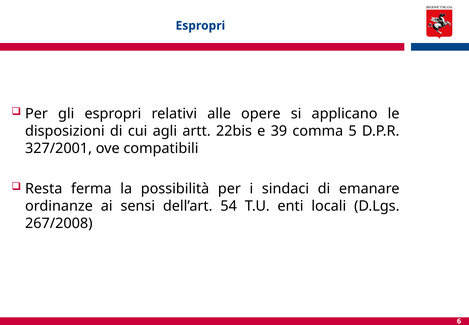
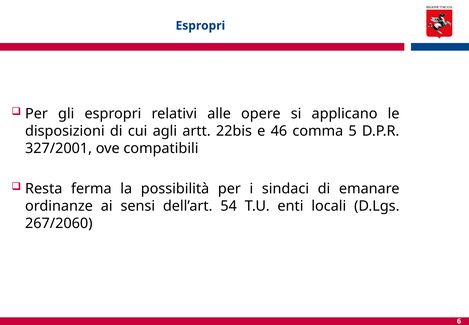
39: 39 -> 46
267/2008: 267/2008 -> 267/2060
